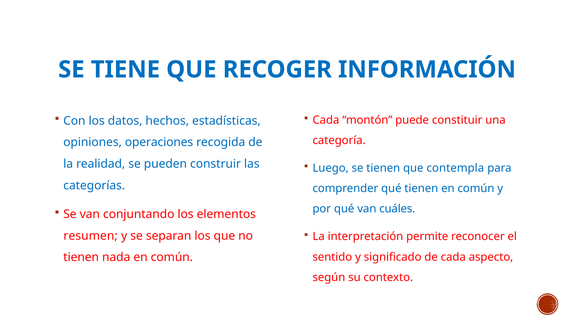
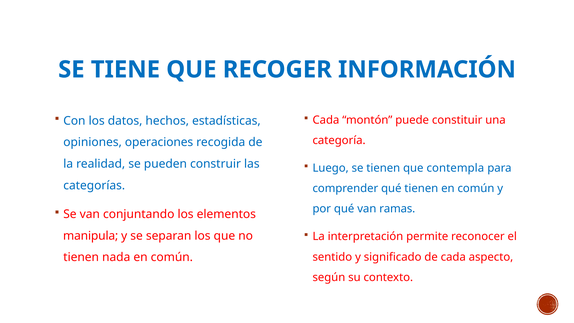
cuáles: cuáles -> ramas
resumen: resumen -> manipula
